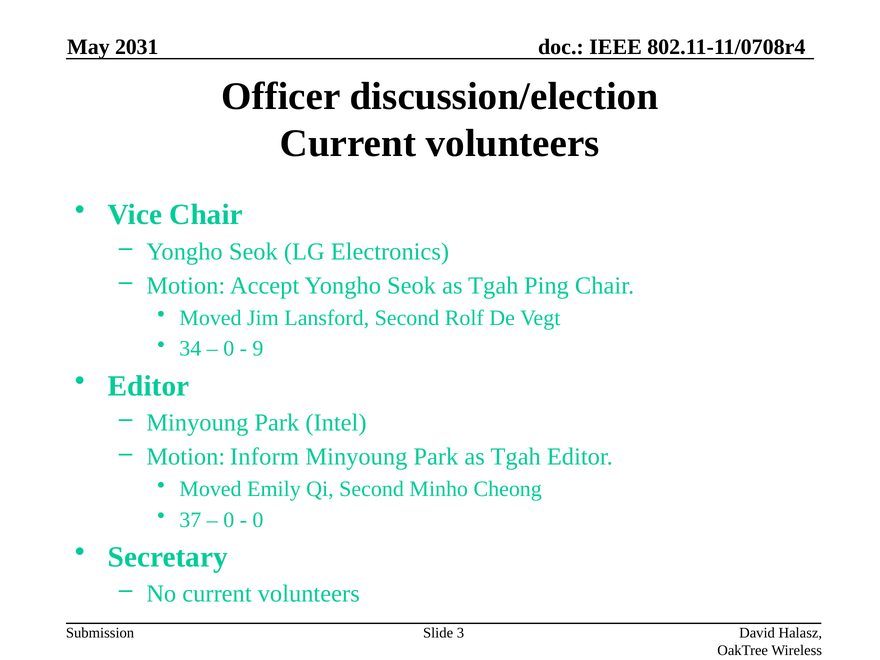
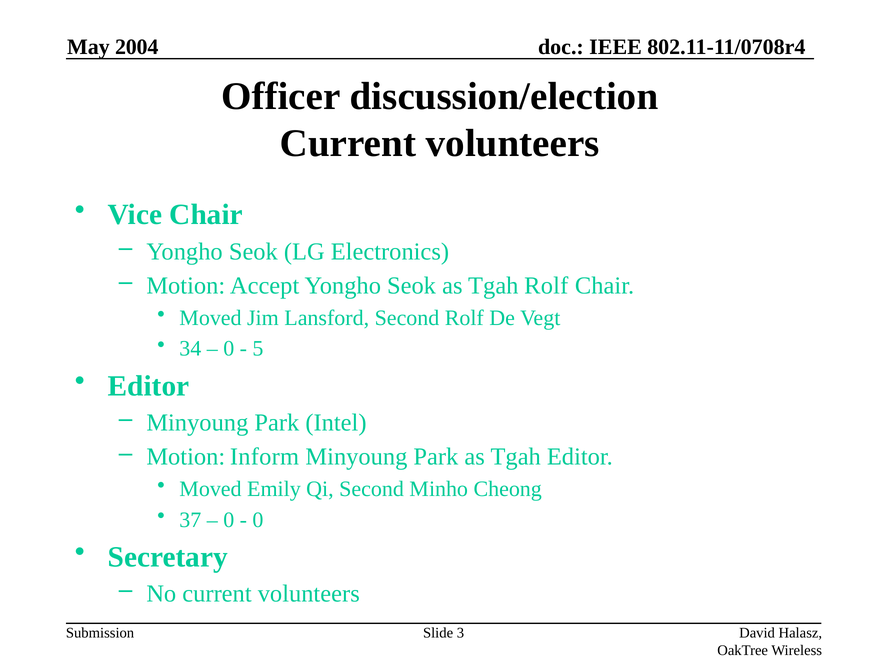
2031: 2031 -> 2004
Tgah Ping: Ping -> Rolf
9: 9 -> 5
